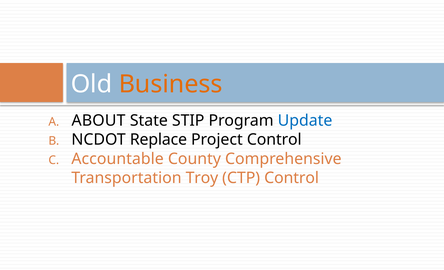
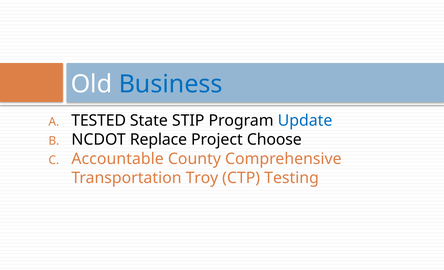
Business colour: orange -> blue
ABOUT: ABOUT -> TESTED
Project Control: Control -> Choose
CTP Control: Control -> Testing
